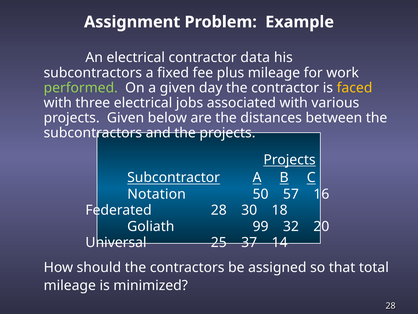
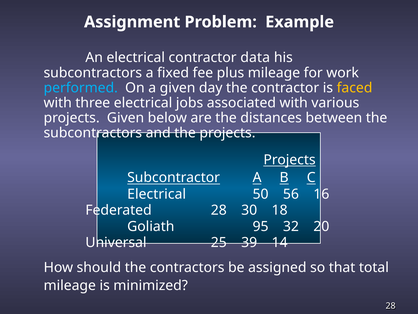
performed colour: light green -> light blue
Notation at (157, 194): Notation -> Electrical
57: 57 -> 56
99: 99 -> 95
37: 37 -> 39
